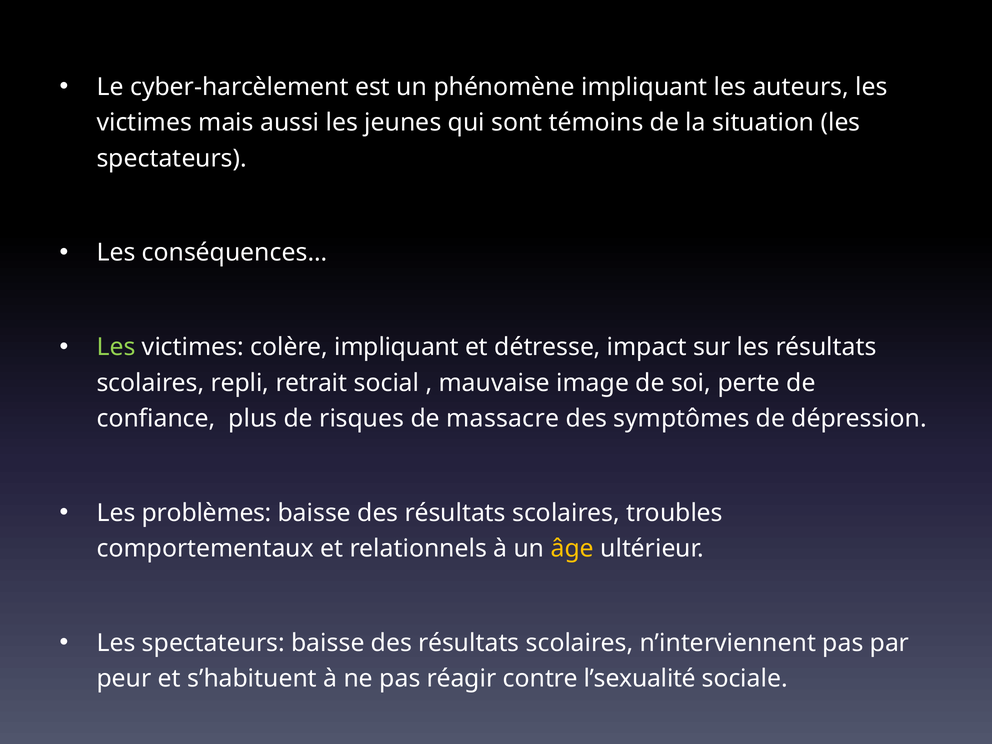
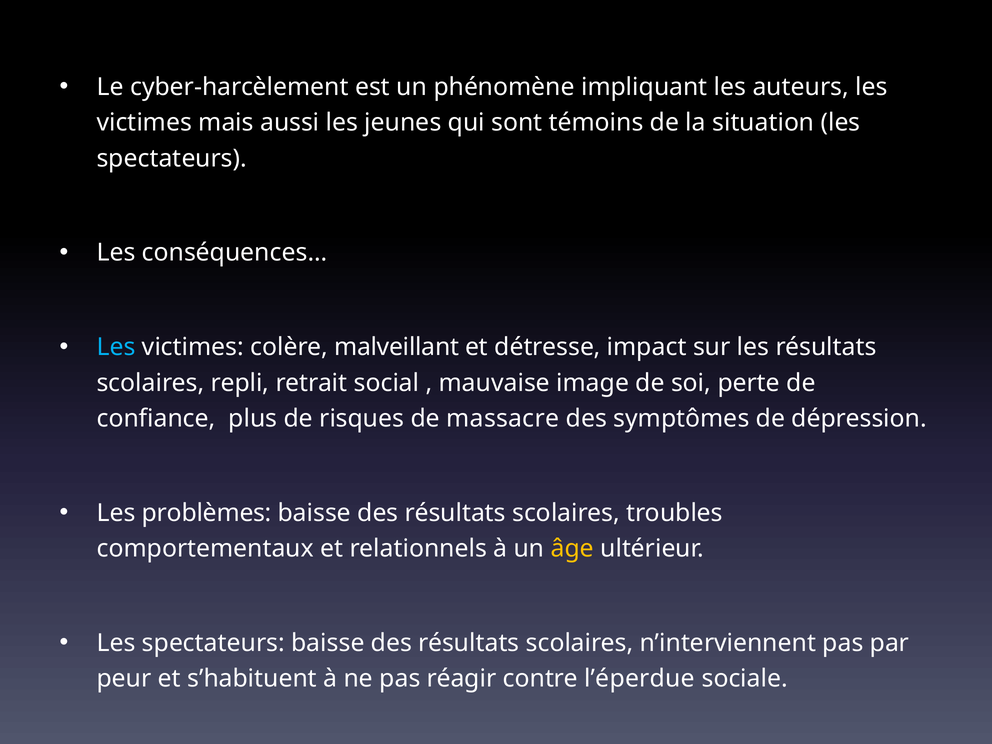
Les at (116, 347) colour: light green -> light blue
colère impliquant: impliquant -> malveillant
l’sexualité: l’sexualité -> l’éperdue
